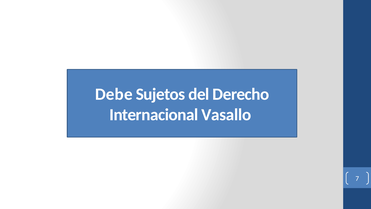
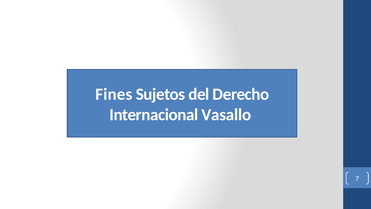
Debe: Debe -> Fines
